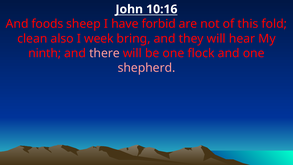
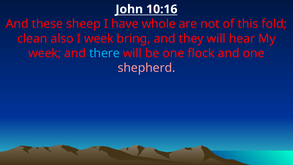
foods: foods -> these
forbid: forbid -> whole
ninth at (45, 53): ninth -> week
there colour: pink -> light blue
